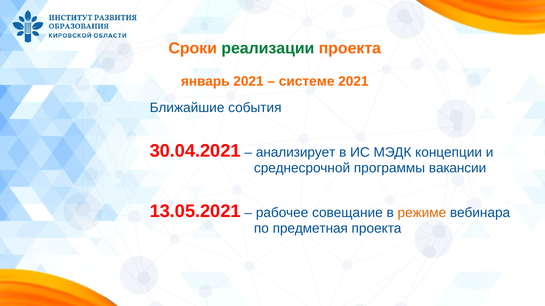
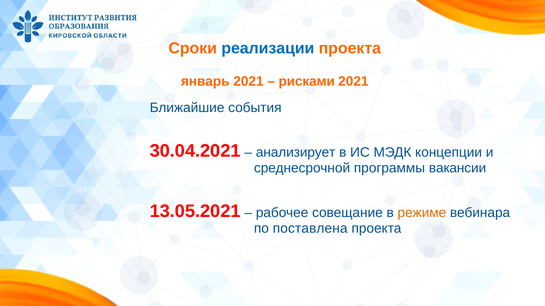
реализации colour: green -> blue
системе: системе -> рисками
предметная: предметная -> поставлена
